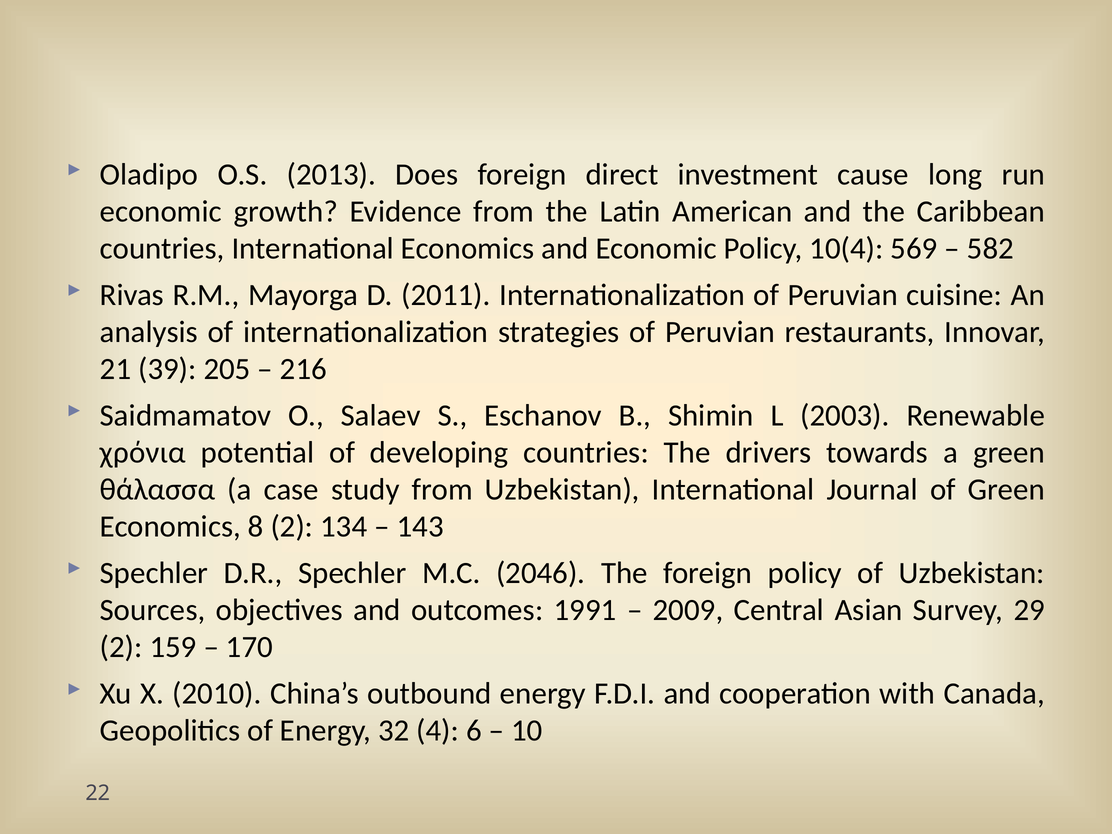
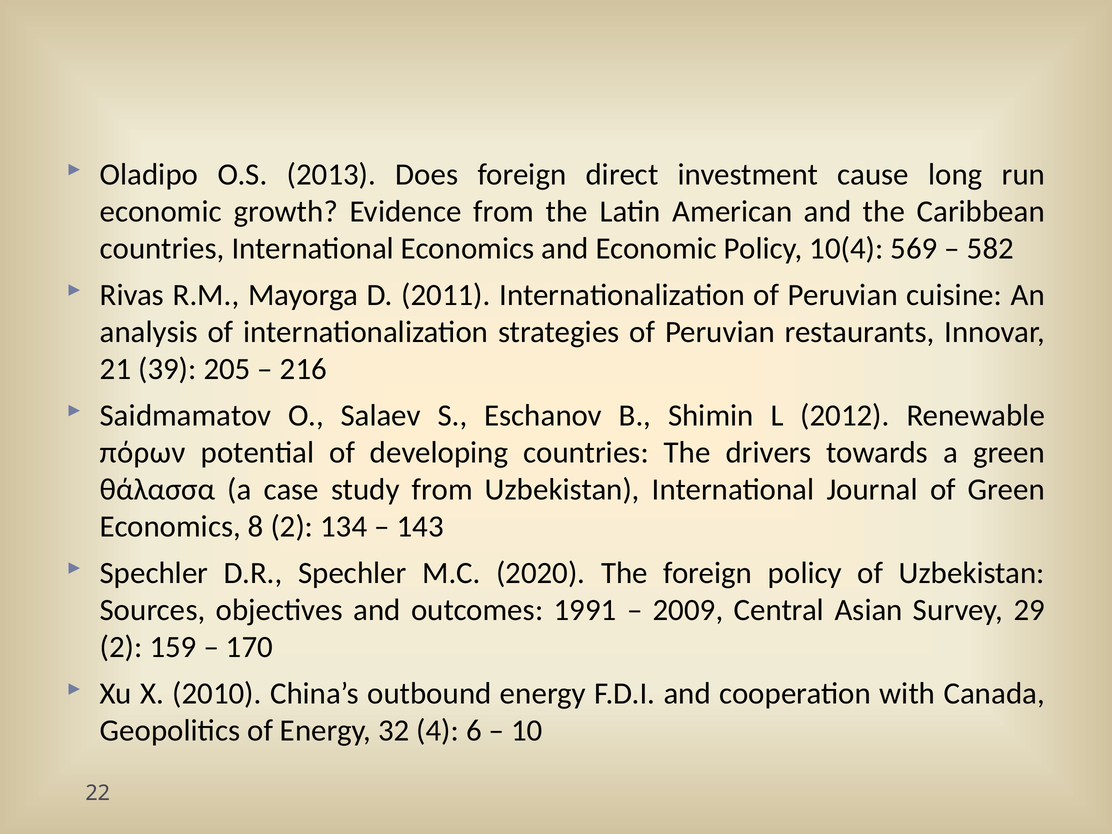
2003: 2003 -> 2012
χρόνια: χρόνια -> πόρων
2046: 2046 -> 2020
